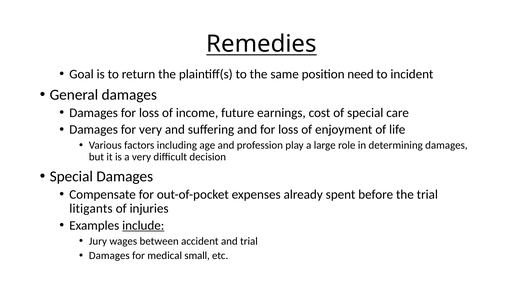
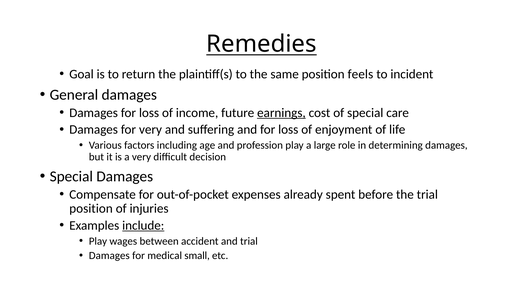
need: need -> feels
earnings underline: none -> present
litigants at (91, 209): litigants -> position
Jury at (98, 241): Jury -> Play
